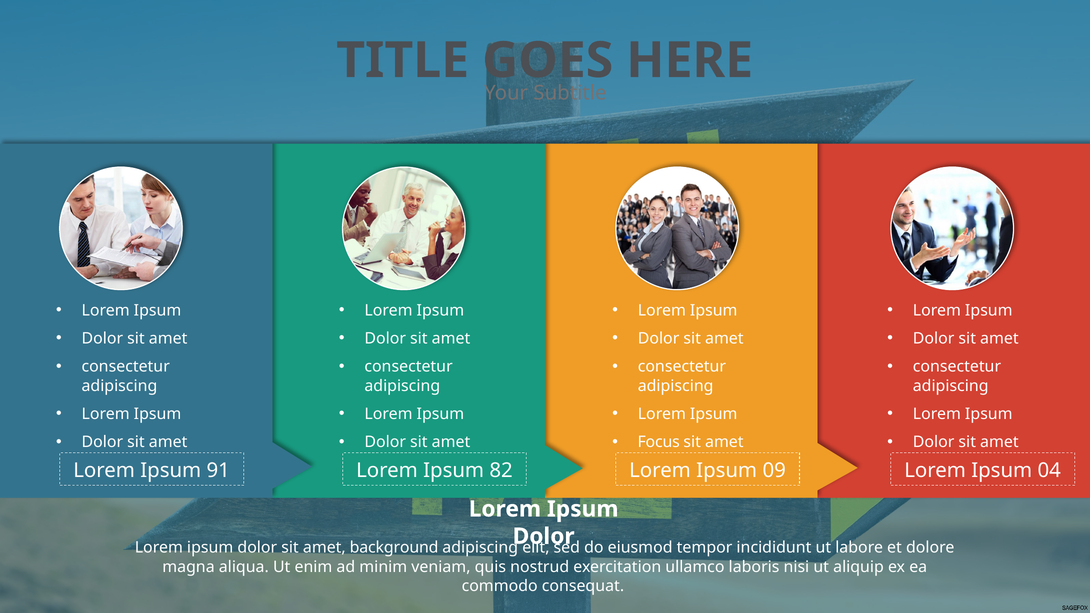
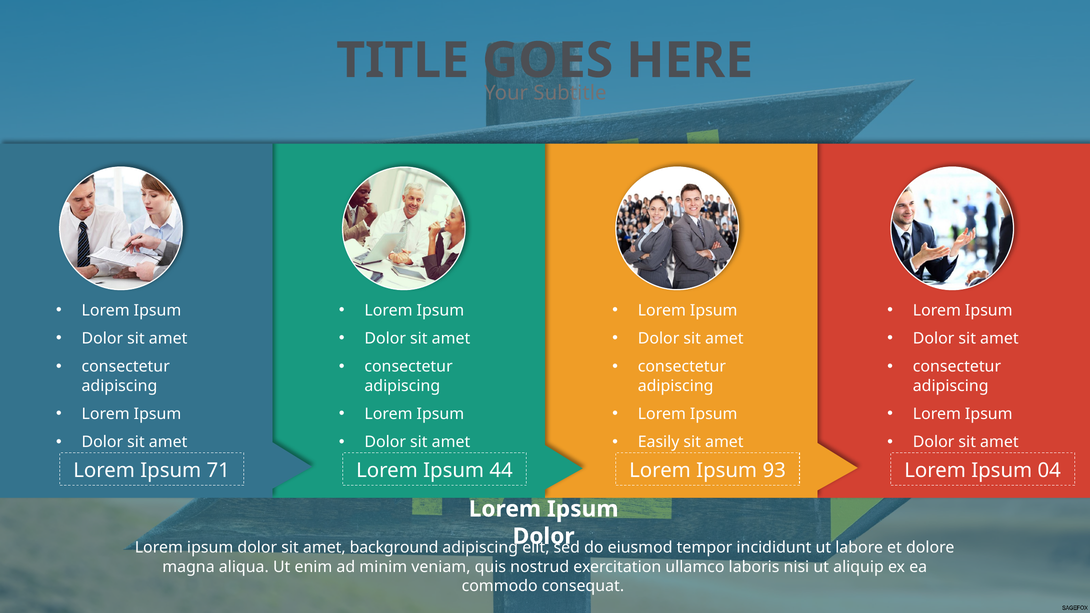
Focus: Focus -> Easily
91: 91 -> 71
82: 82 -> 44
09: 09 -> 93
